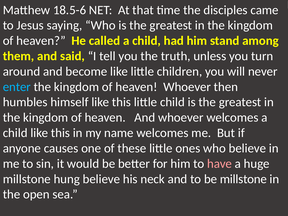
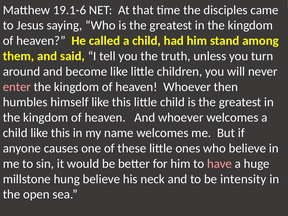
18.5-6: 18.5-6 -> 19.1-6
enter colour: light blue -> pink
be millstone: millstone -> intensity
